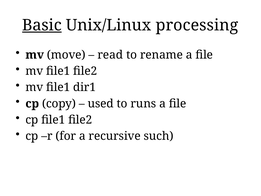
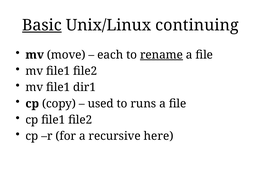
processing: processing -> continuing
read: read -> each
rename underline: none -> present
such: such -> here
